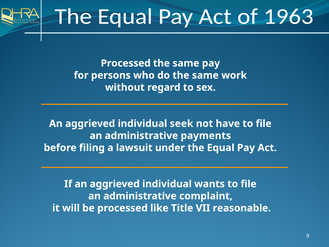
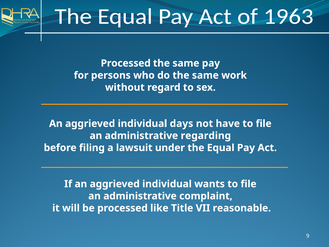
seek: seek -> days
payments: payments -> regarding
